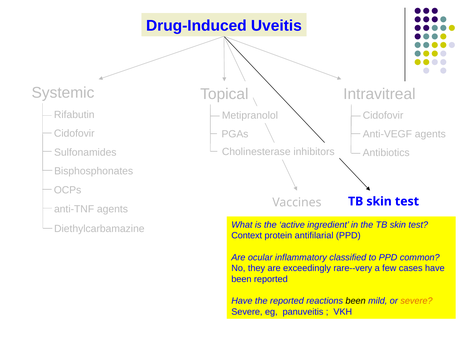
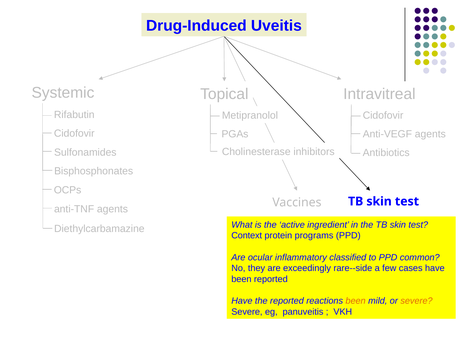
antifilarial: antifilarial -> programs
rare--very: rare--very -> rare--side
been at (356, 301) colour: black -> orange
